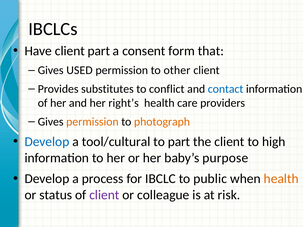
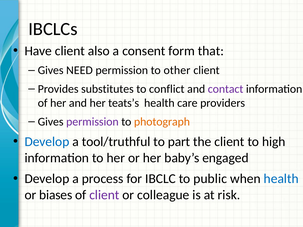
client part: part -> also
USED: USED -> NEED
contact colour: blue -> purple
right’s: right’s -> teats’s
permission at (92, 122) colour: orange -> purple
tool/cultural: tool/cultural -> tool/truthful
purpose: purpose -> engaged
health at (281, 179) colour: orange -> blue
status: status -> biases
